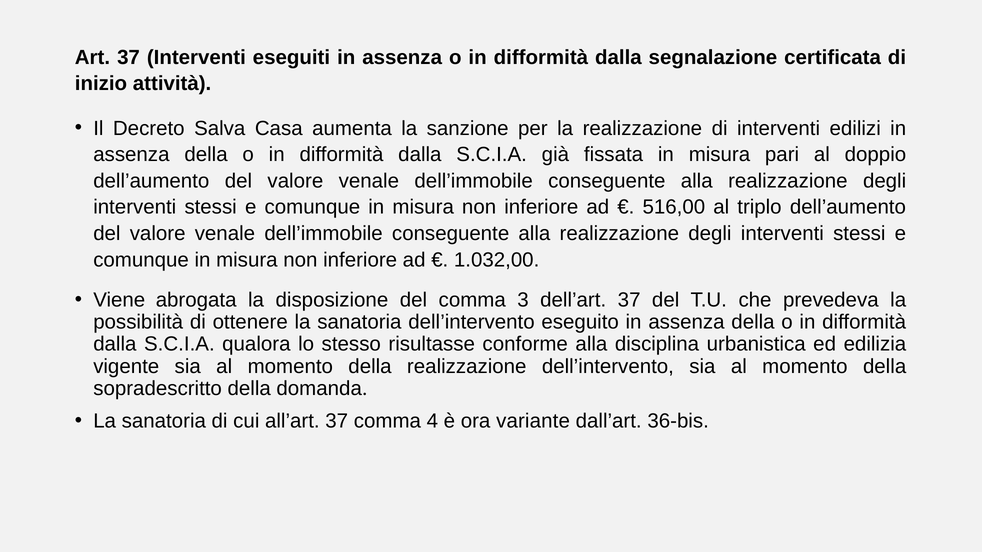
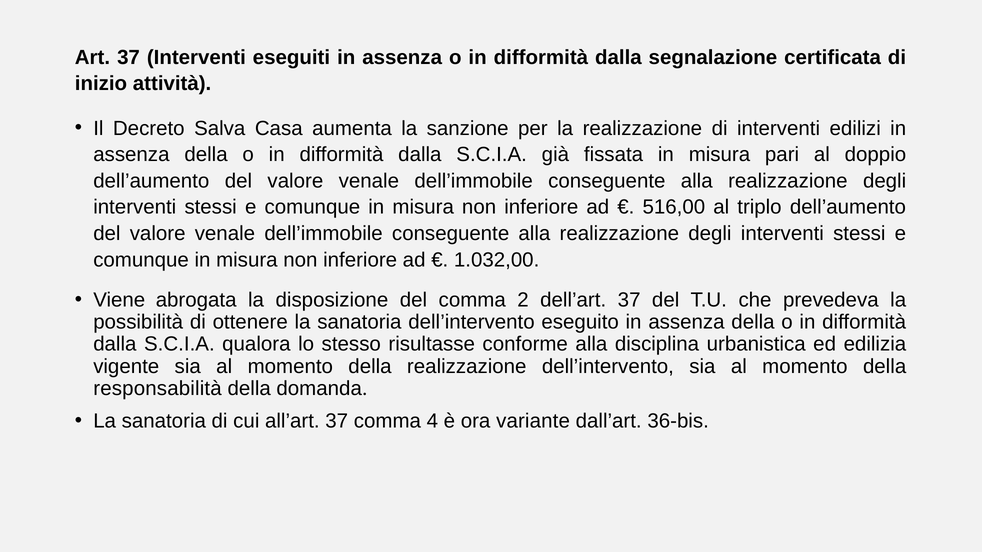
3: 3 -> 2
sopradescritto: sopradescritto -> responsabilità
